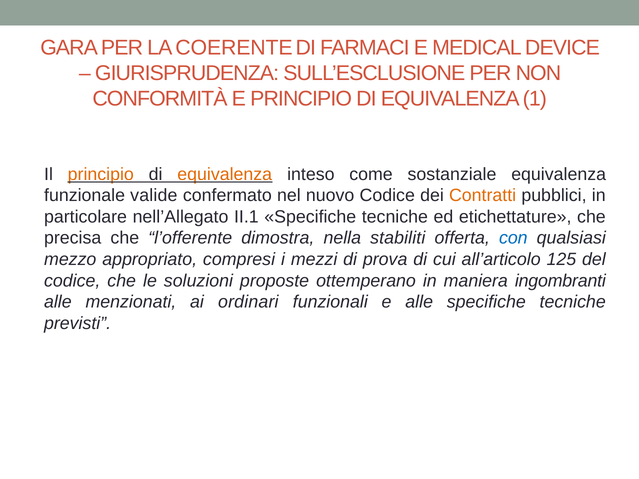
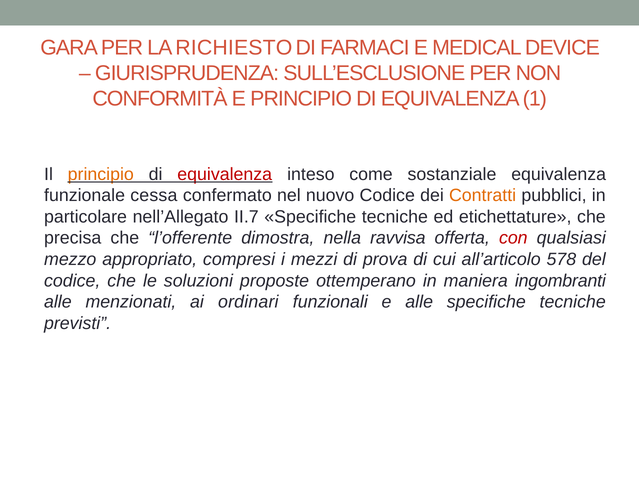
COERENTE: COERENTE -> RICHIESTO
equivalenza at (225, 174) colour: orange -> red
valide: valide -> cessa
II.1: II.1 -> II.7
stabiliti: stabiliti -> ravvisa
con colour: blue -> red
125: 125 -> 578
